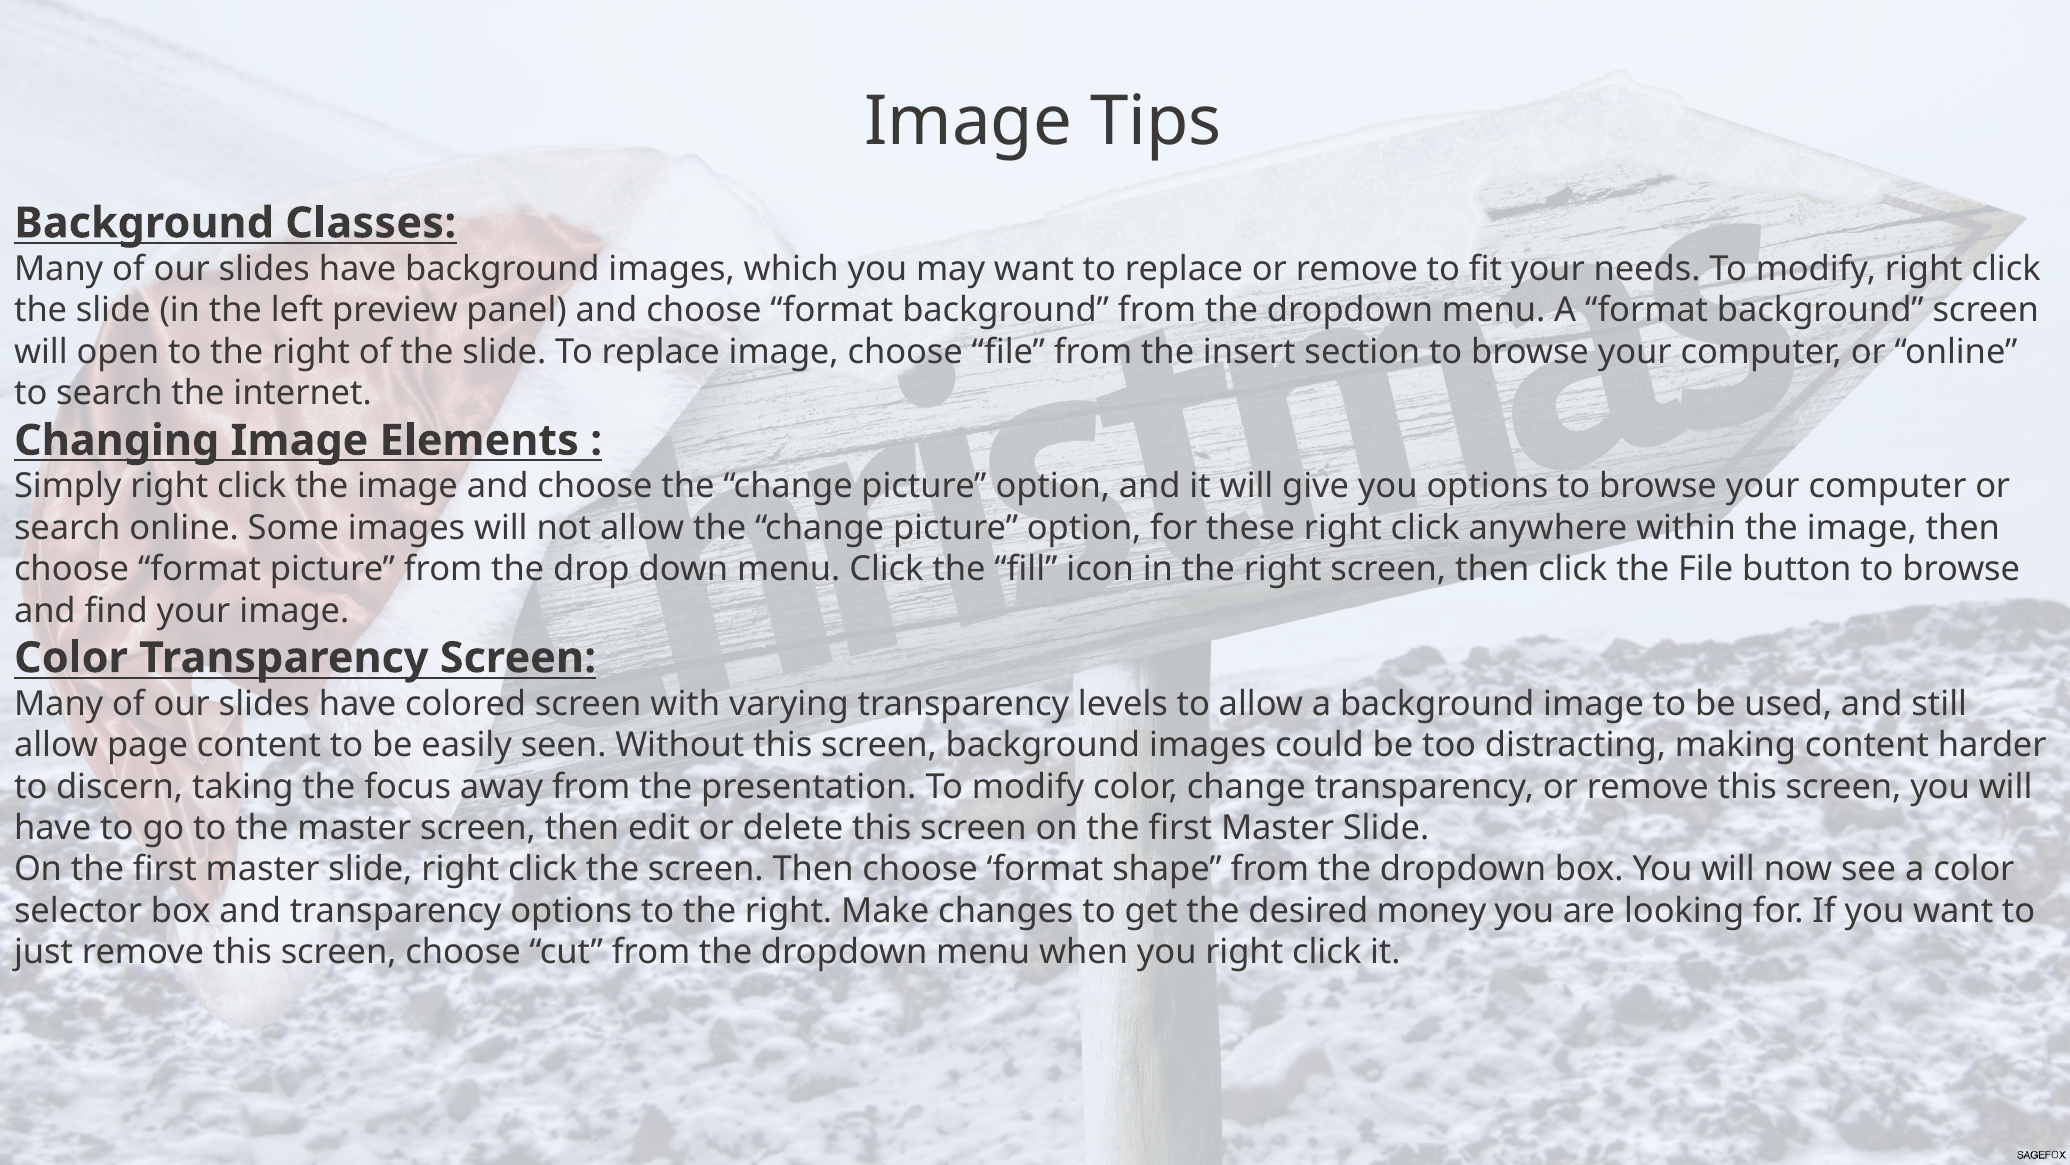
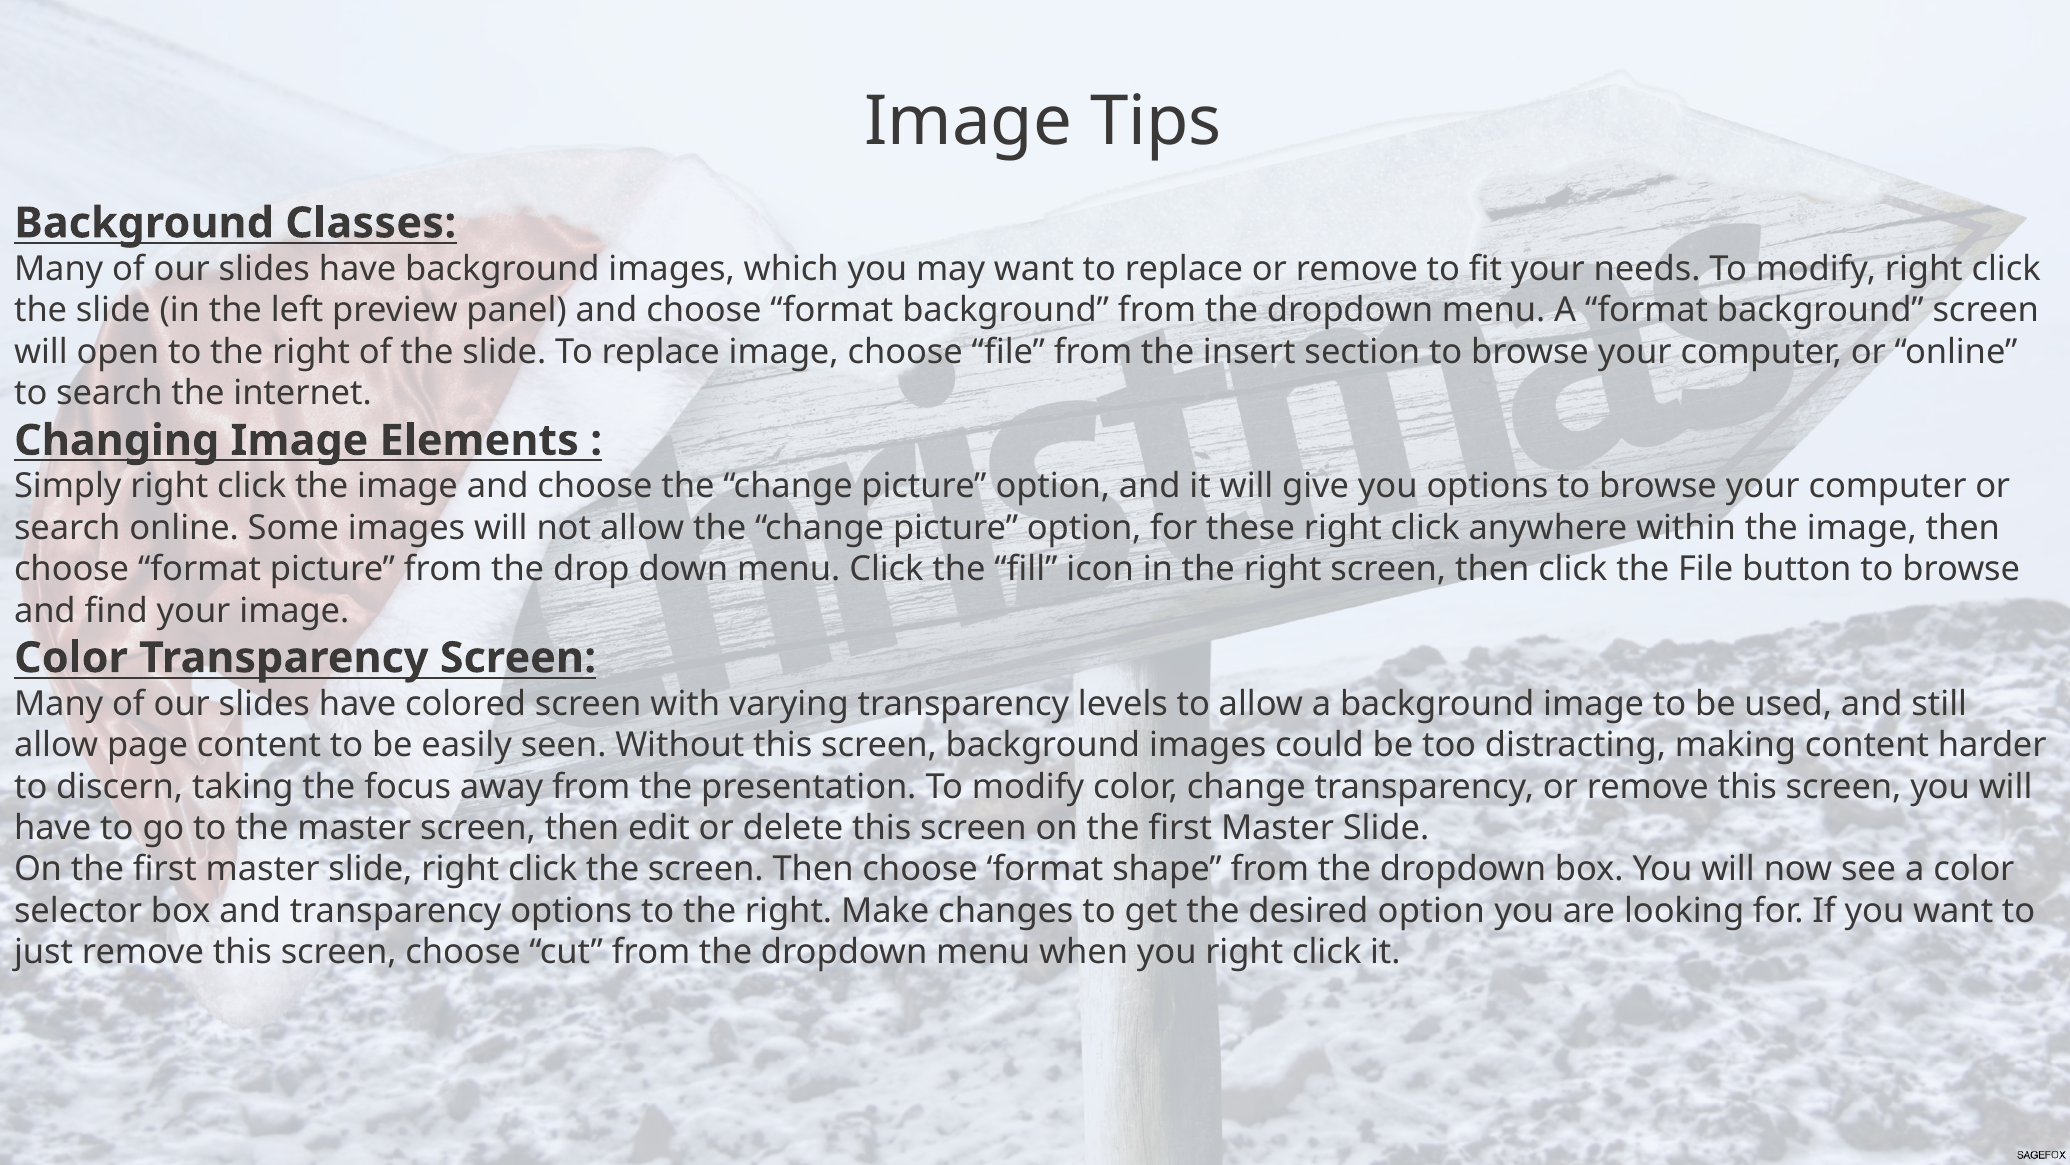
desired money: money -> option
